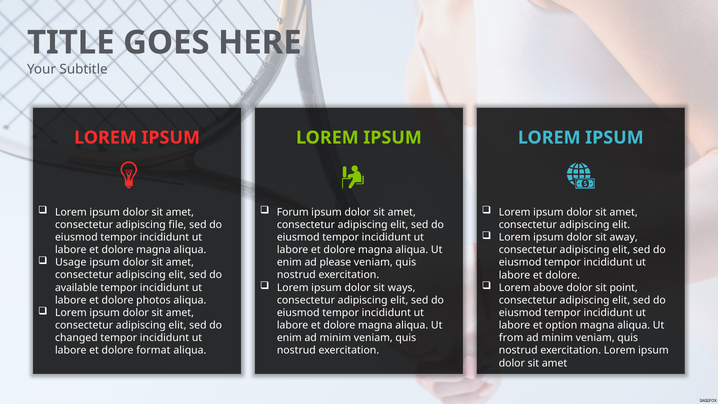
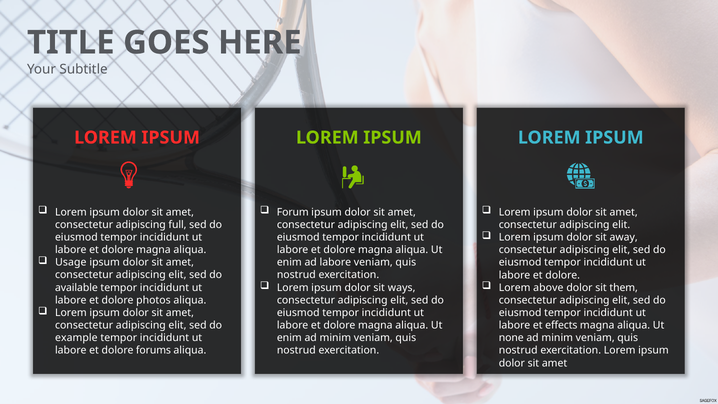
file: file -> full
ad please: please -> labore
point: point -> them
option: option -> effects
changed: changed -> example
from: from -> none
format: format -> forums
